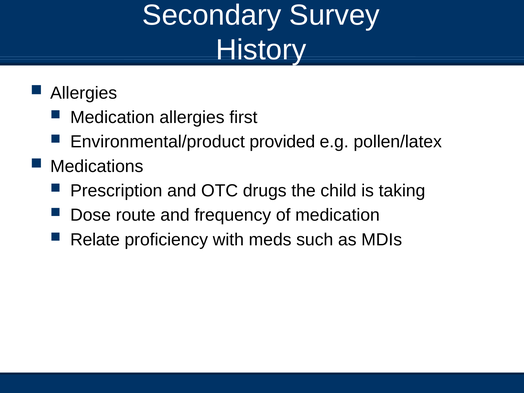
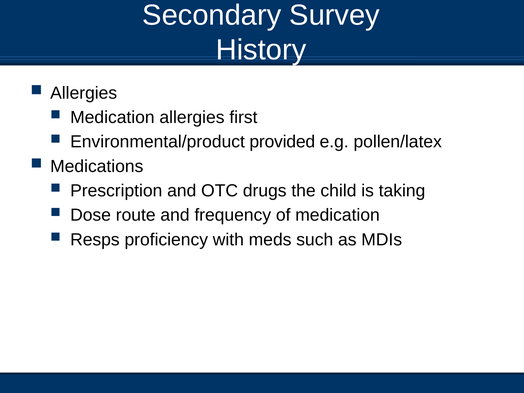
Relate: Relate -> Resps
